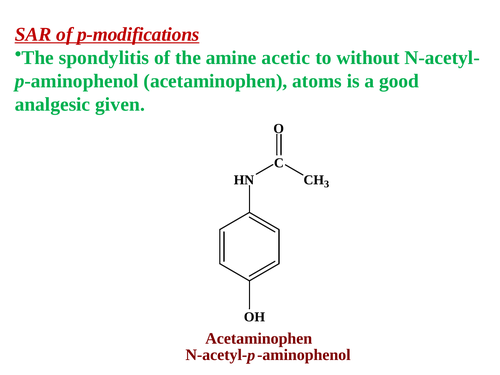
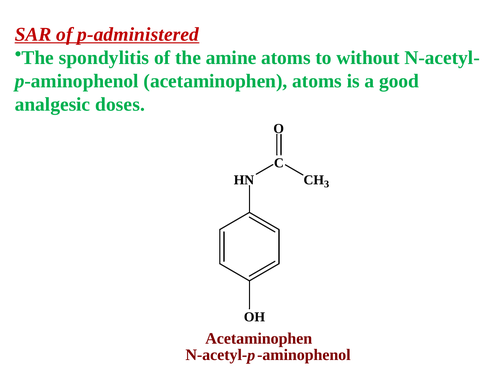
p-modifications: p-modifications -> p-administered
amine acetic: acetic -> atoms
given: given -> doses
